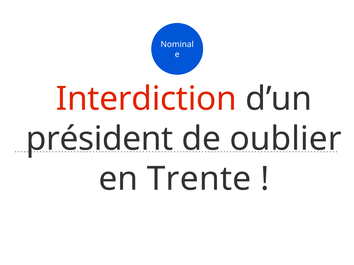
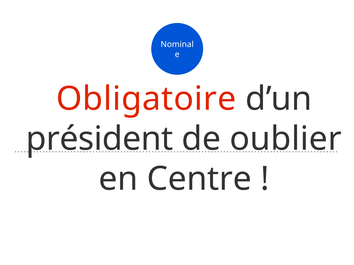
Interdiction: Interdiction -> Obligatoire
Trente: Trente -> Centre
